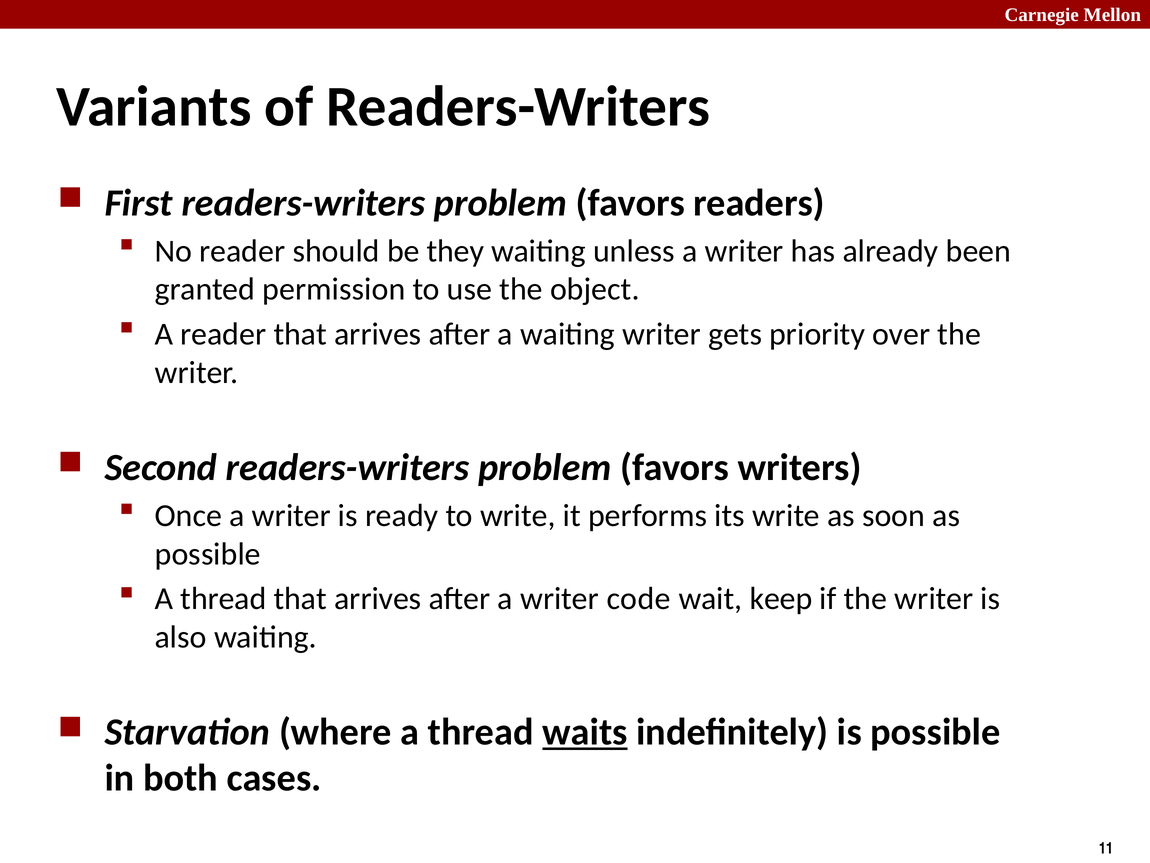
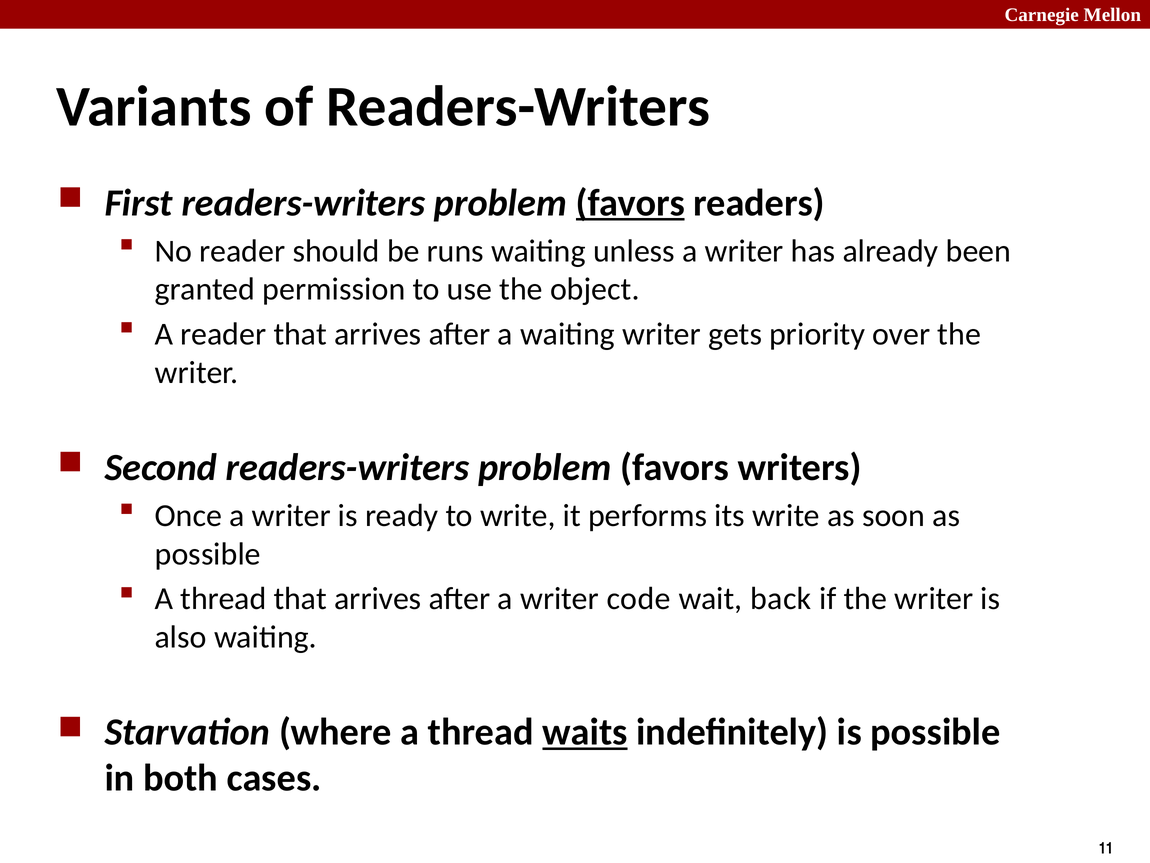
favors at (630, 203) underline: none -> present
they: they -> runs
keep: keep -> back
